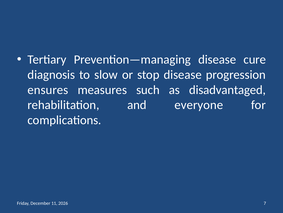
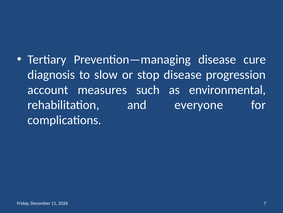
ensures: ensures -> account
disadvantaged: disadvantaged -> environmental
